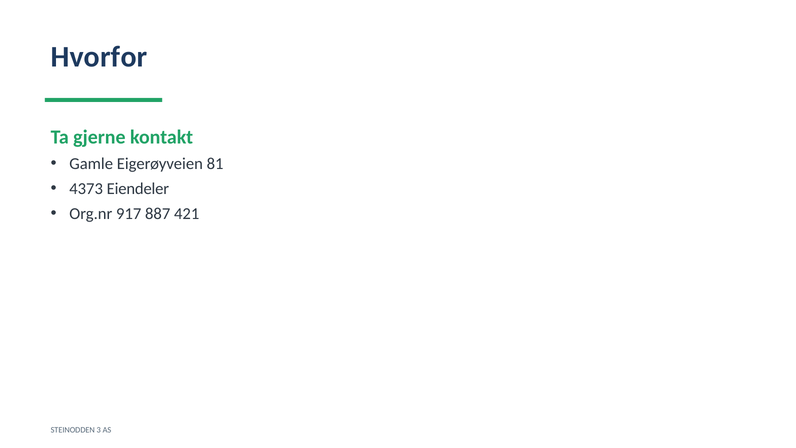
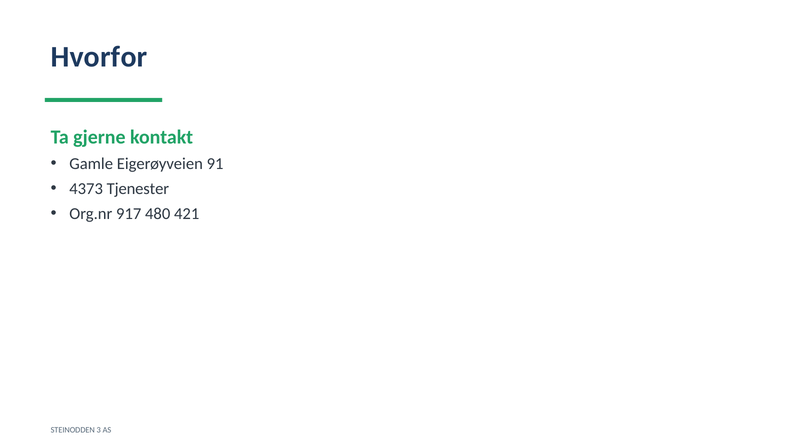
81: 81 -> 91
Eiendeler: Eiendeler -> Tjenester
887: 887 -> 480
